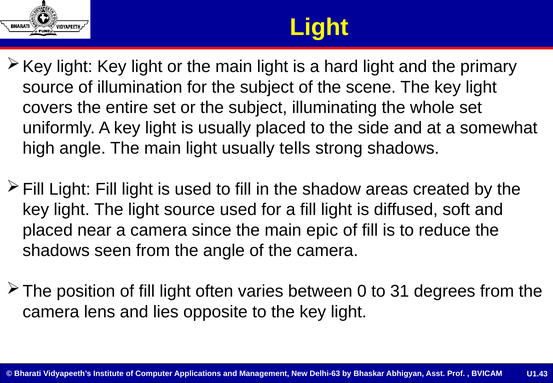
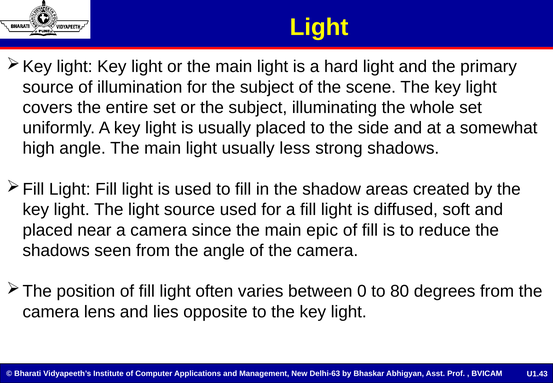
tells: tells -> less
31: 31 -> 80
